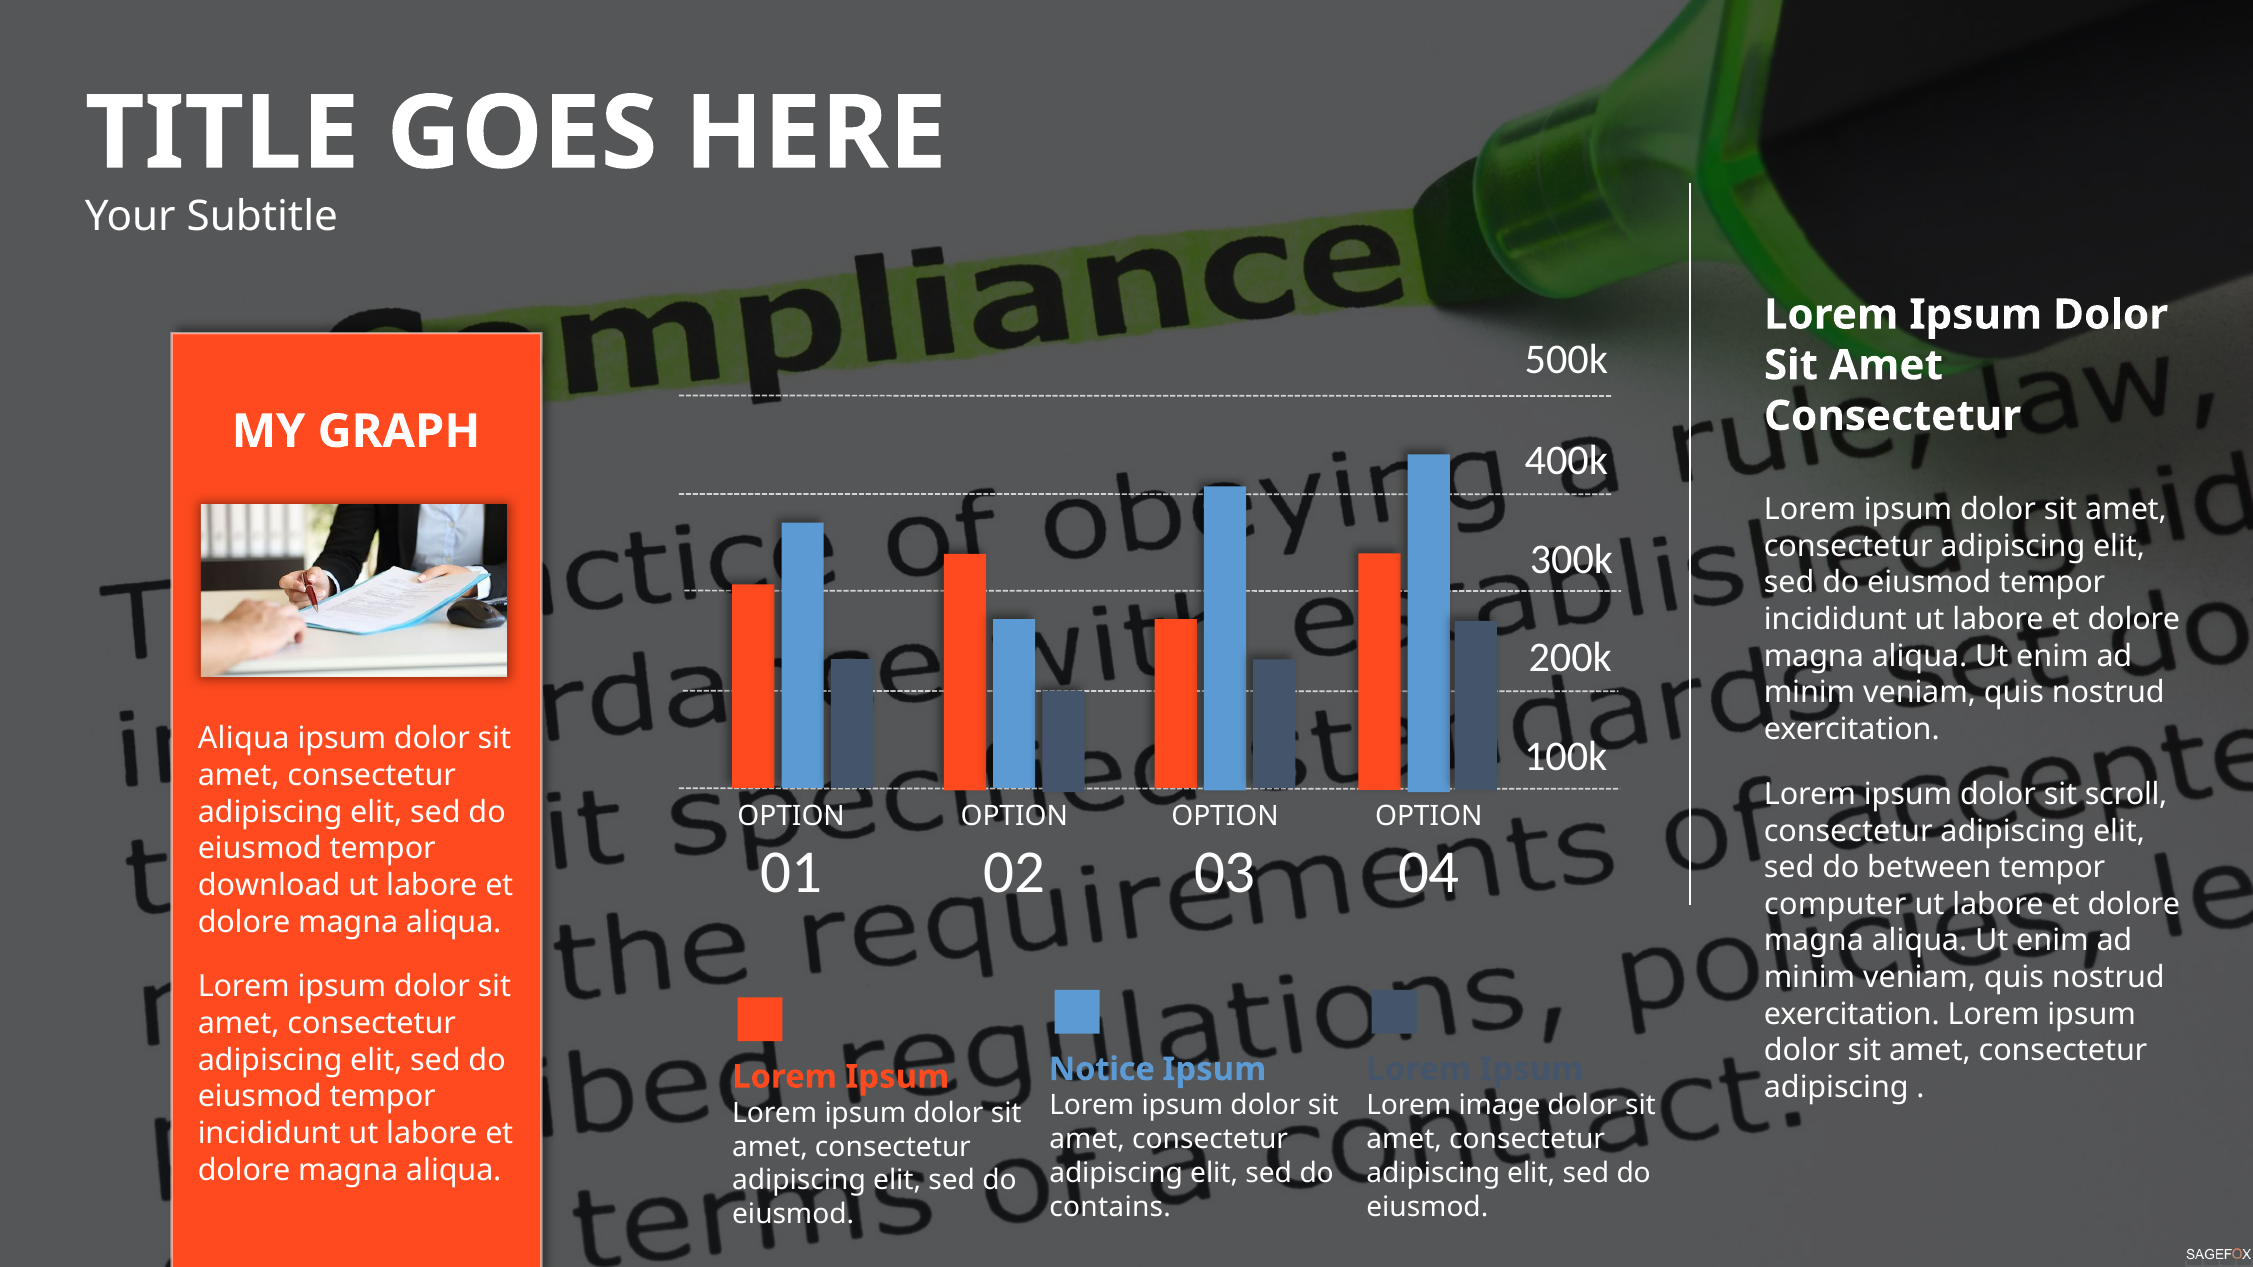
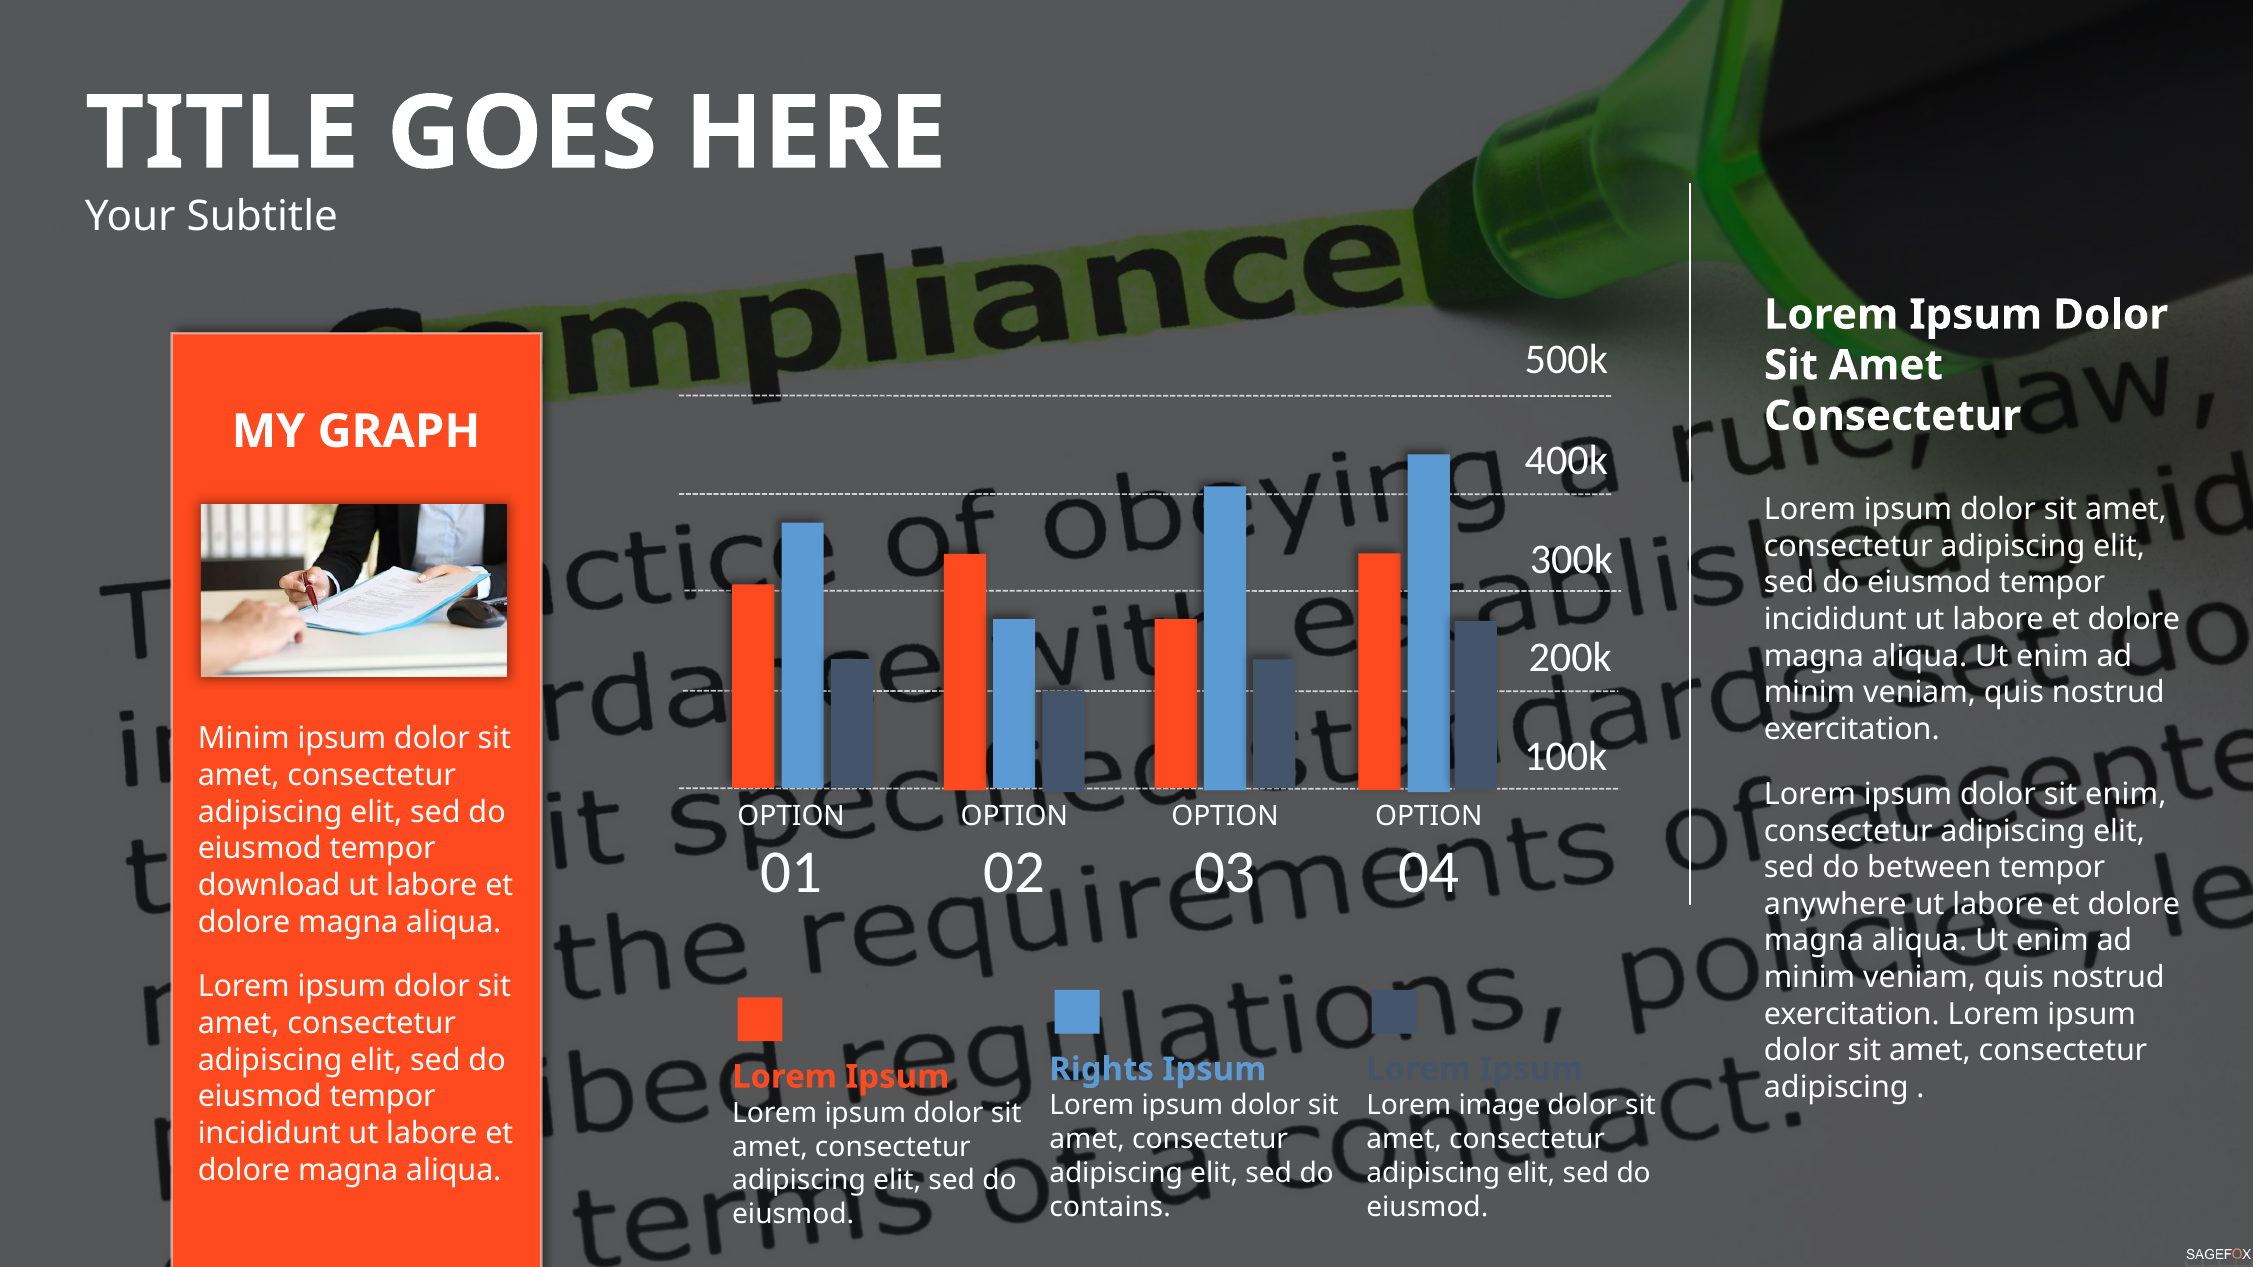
Aliqua at (244, 739): Aliqua -> Minim
sit scroll: scroll -> enim
computer: computer -> anywhere
Notice: Notice -> Rights
